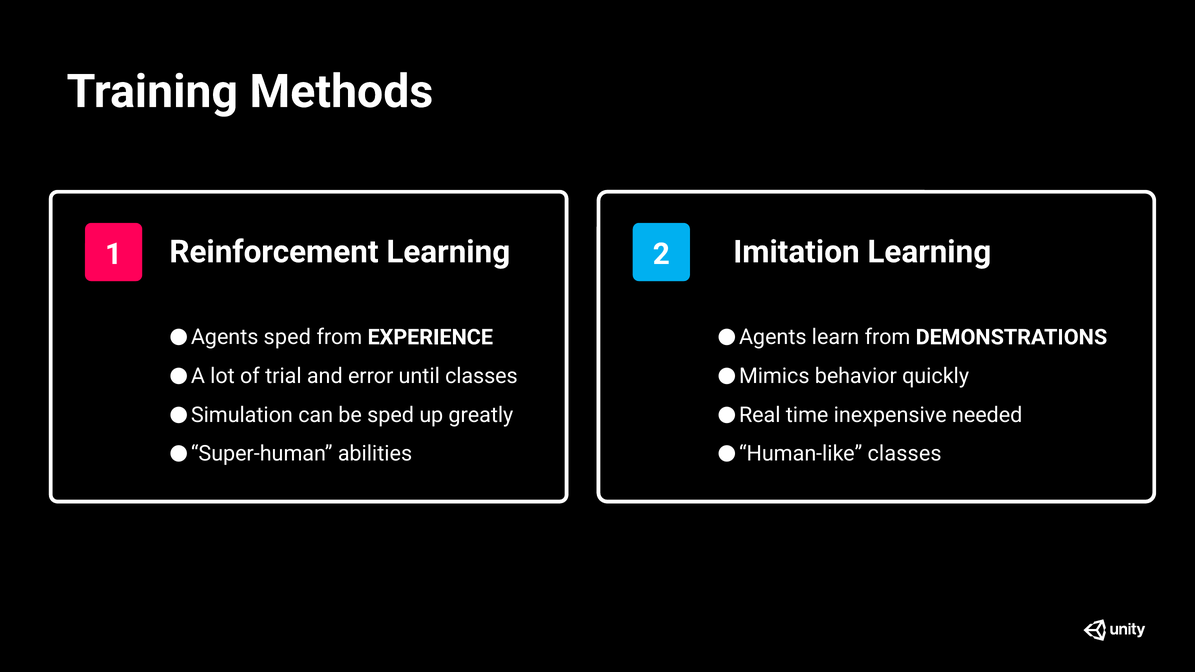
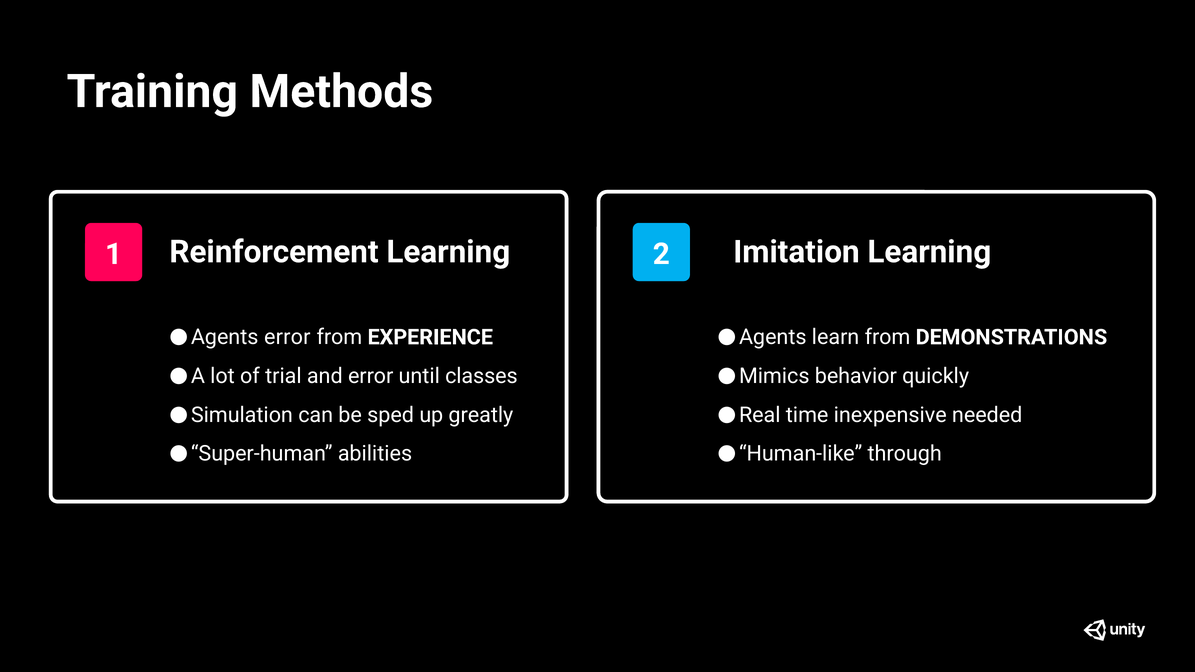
sped at (287, 337): sped -> error
classes at (905, 454): classes -> through
